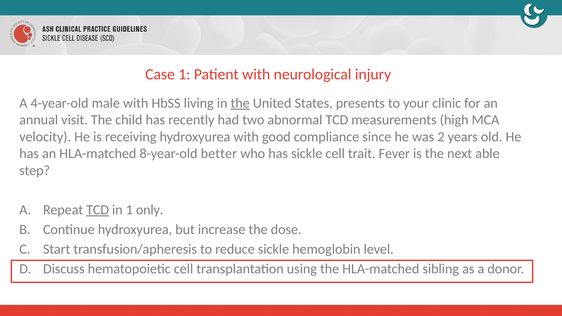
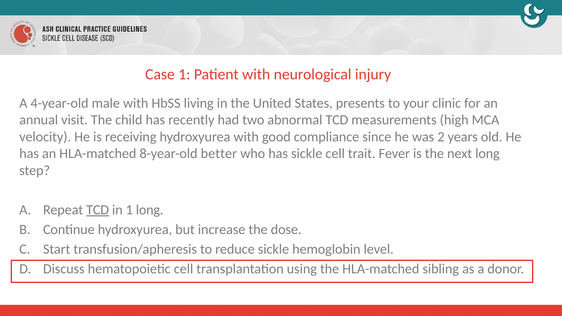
the at (240, 103) underline: present -> none
next able: able -> long
1 only: only -> long
